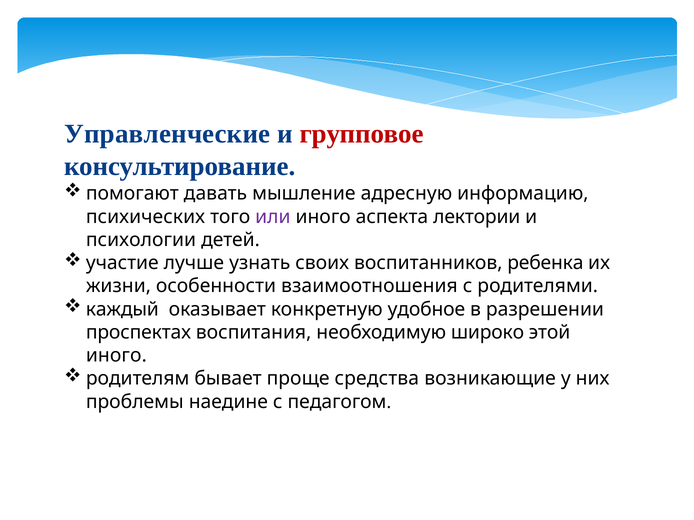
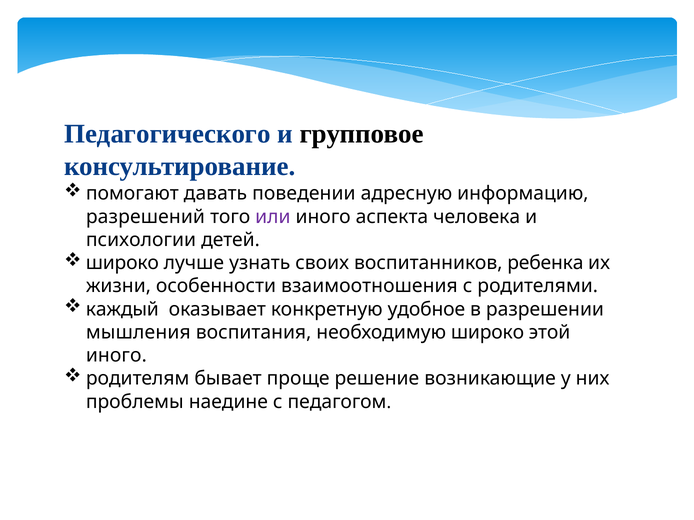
Управленческие: Управленческие -> Педагогического
групповое colour: red -> black
мышление: мышление -> поведении
психических: психических -> разрешений
лектории: лектории -> человека
участие at (122, 263): участие -> широко
проспектах: проспектах -> мышления
средства: средства -> решение
